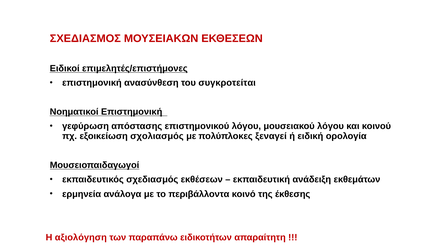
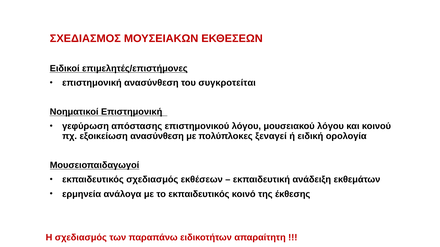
εξοικείωση σχολιασμός: σχολιασμός -> ανασύνθεση
το περιβάλλοντα: περιβάλλοντα -> εκπαιδευτικός
Η αξιολόγηση: αξιολόγηση -> σχεδιασμός
